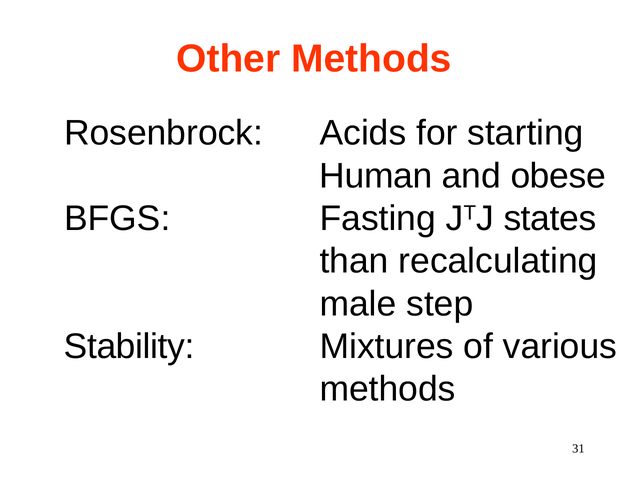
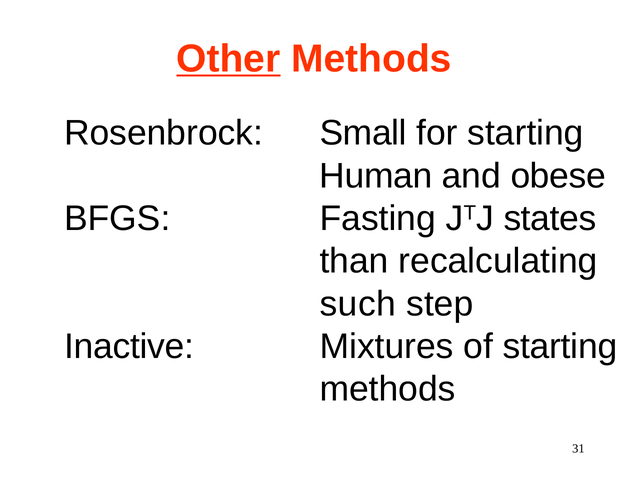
Other underline: none -> present
Acids: Acids -> Small
male: male -> such
Stability: Stability -> Inactive
of various: various -> starting
